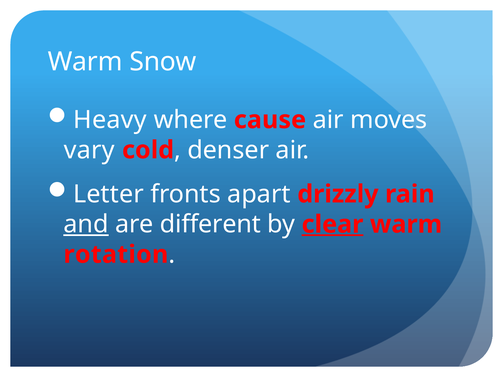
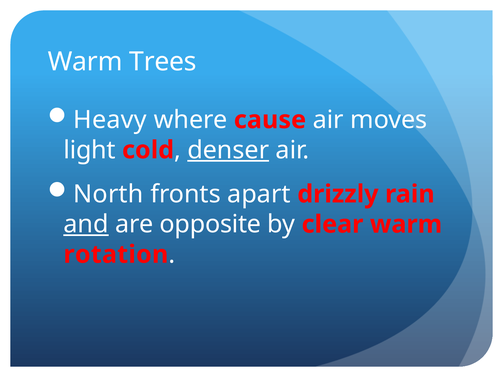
Snow: Snow -> Trees
vary: vary -> light
denser underline: none -> present
Letter: Letter -> North
different: different -> opposite
clear underline: present -> none
